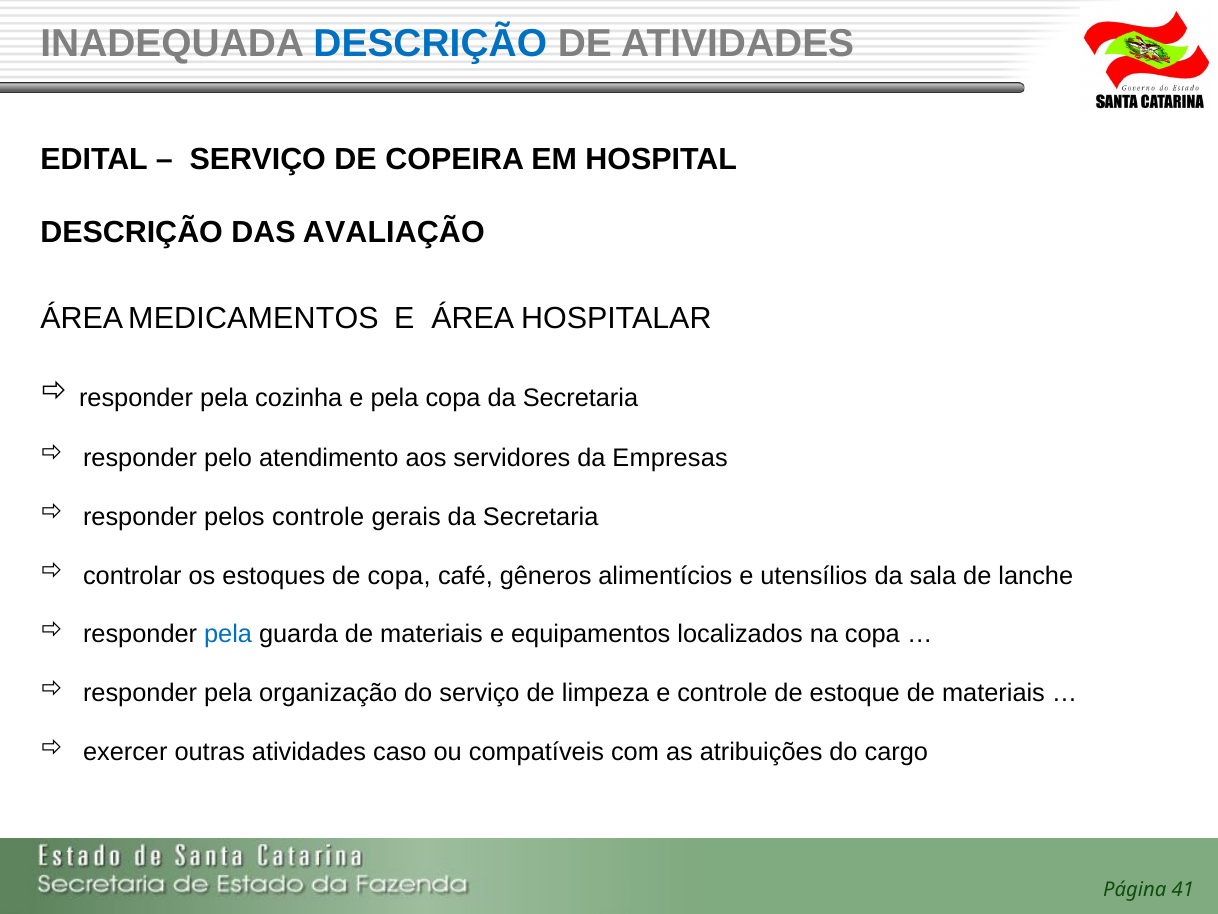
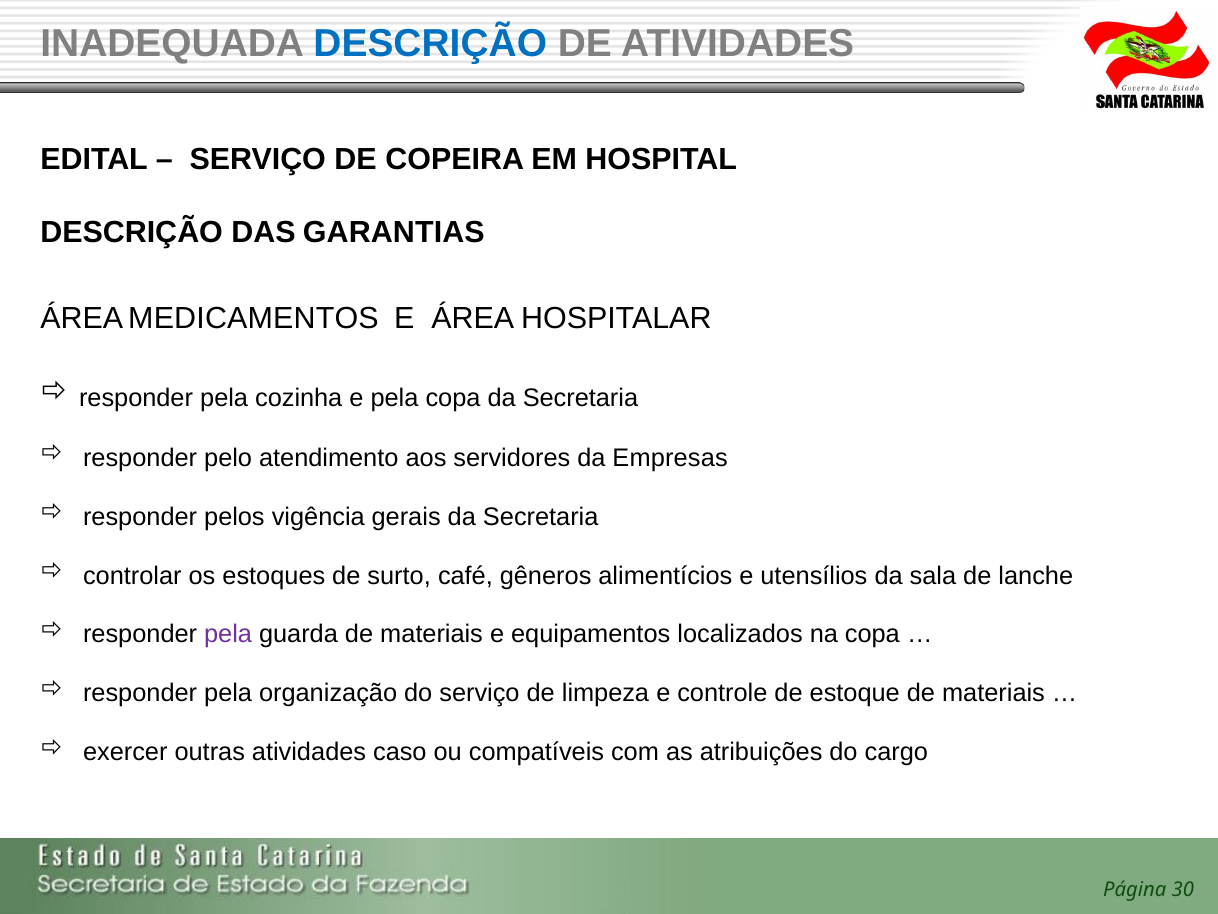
AVALIAÇÃO: AVALIAÇÃO -> GARANTIAS
pelos controle: controle -> vigência
de copa: copa -> surto
pela at (228, 634) colour: blue -> purple
41: 41 -> 30
